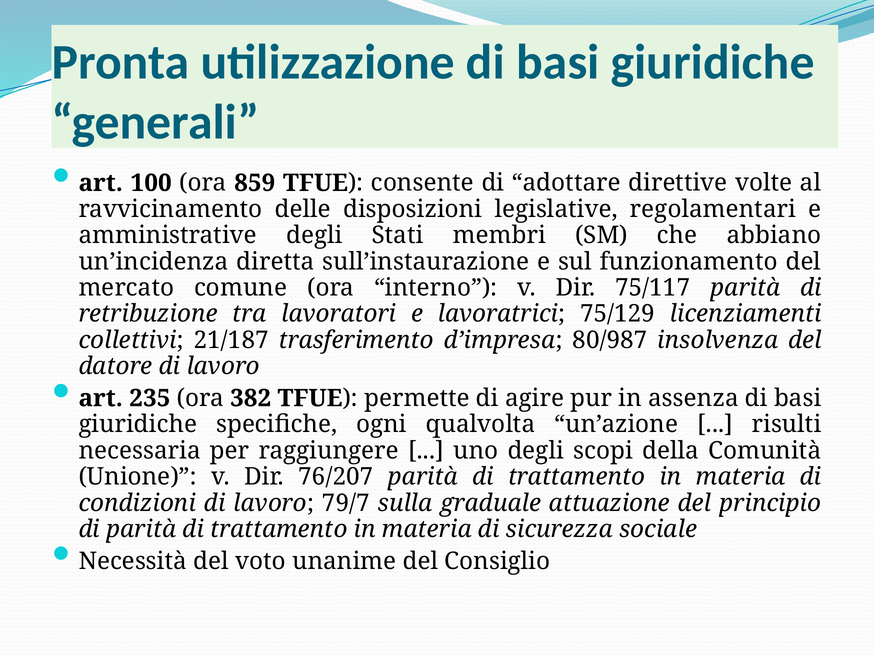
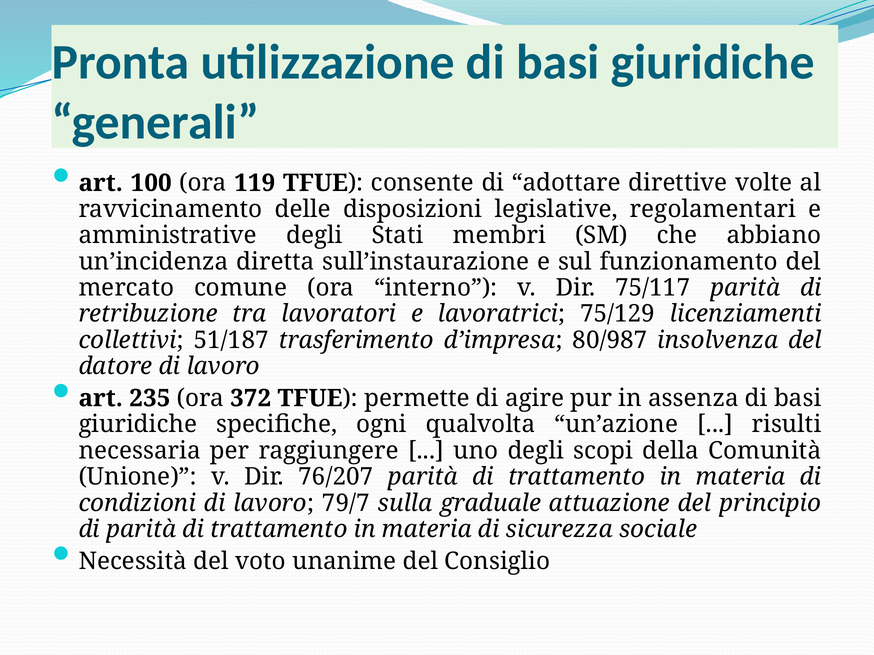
859: 859 -> 119
21/187: 21/187 -> 51/187
382: 382 -> 372
